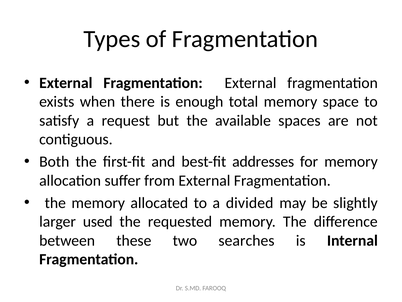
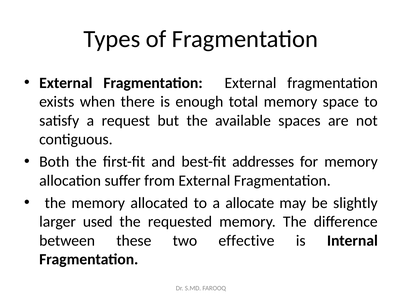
divided: divided -> allocate
searches: searches -> effective
